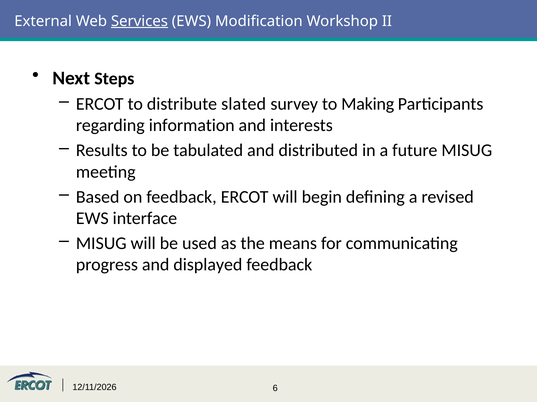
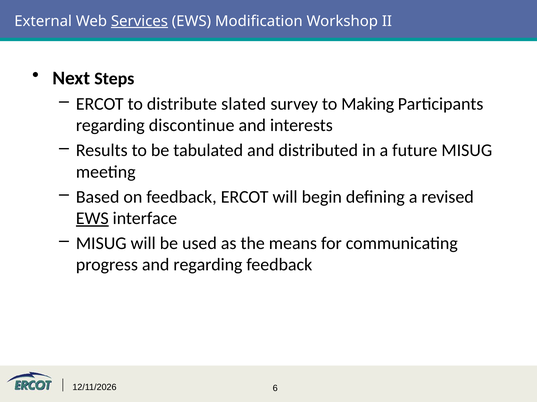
information: information -> discontinue
EWS at (92, 219) underline: none -> present
and displayed: displayed -> regarding
